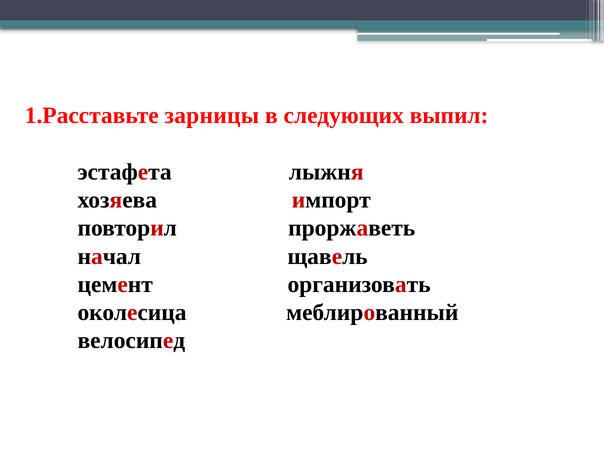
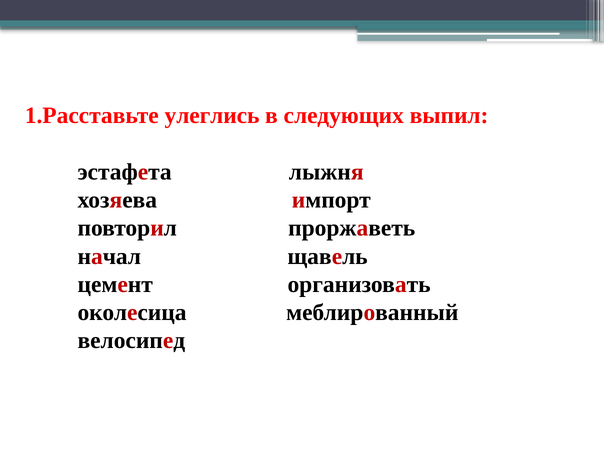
зарницы: зарницы -> улеглись
